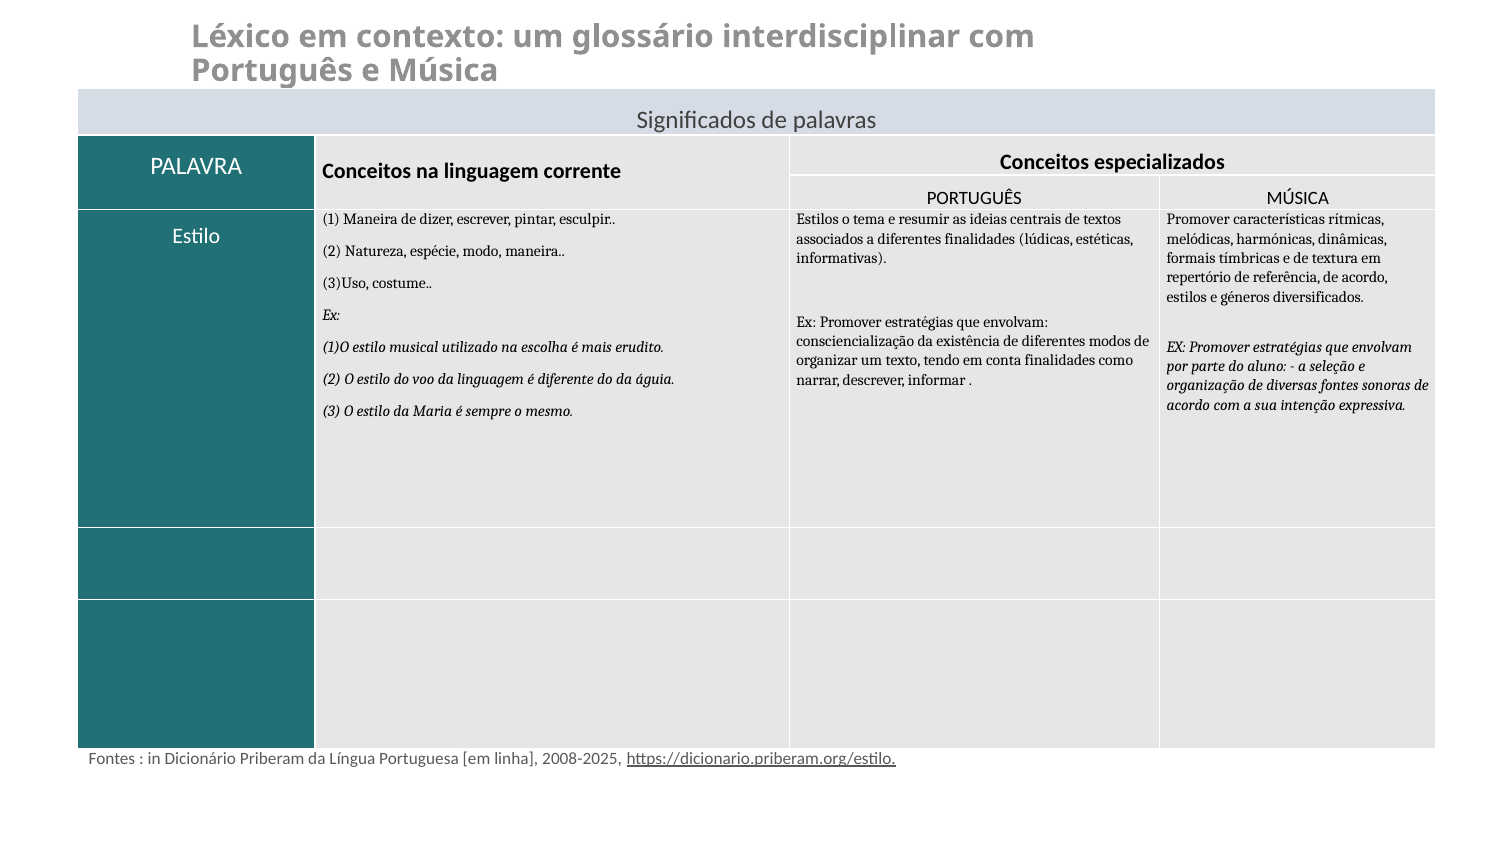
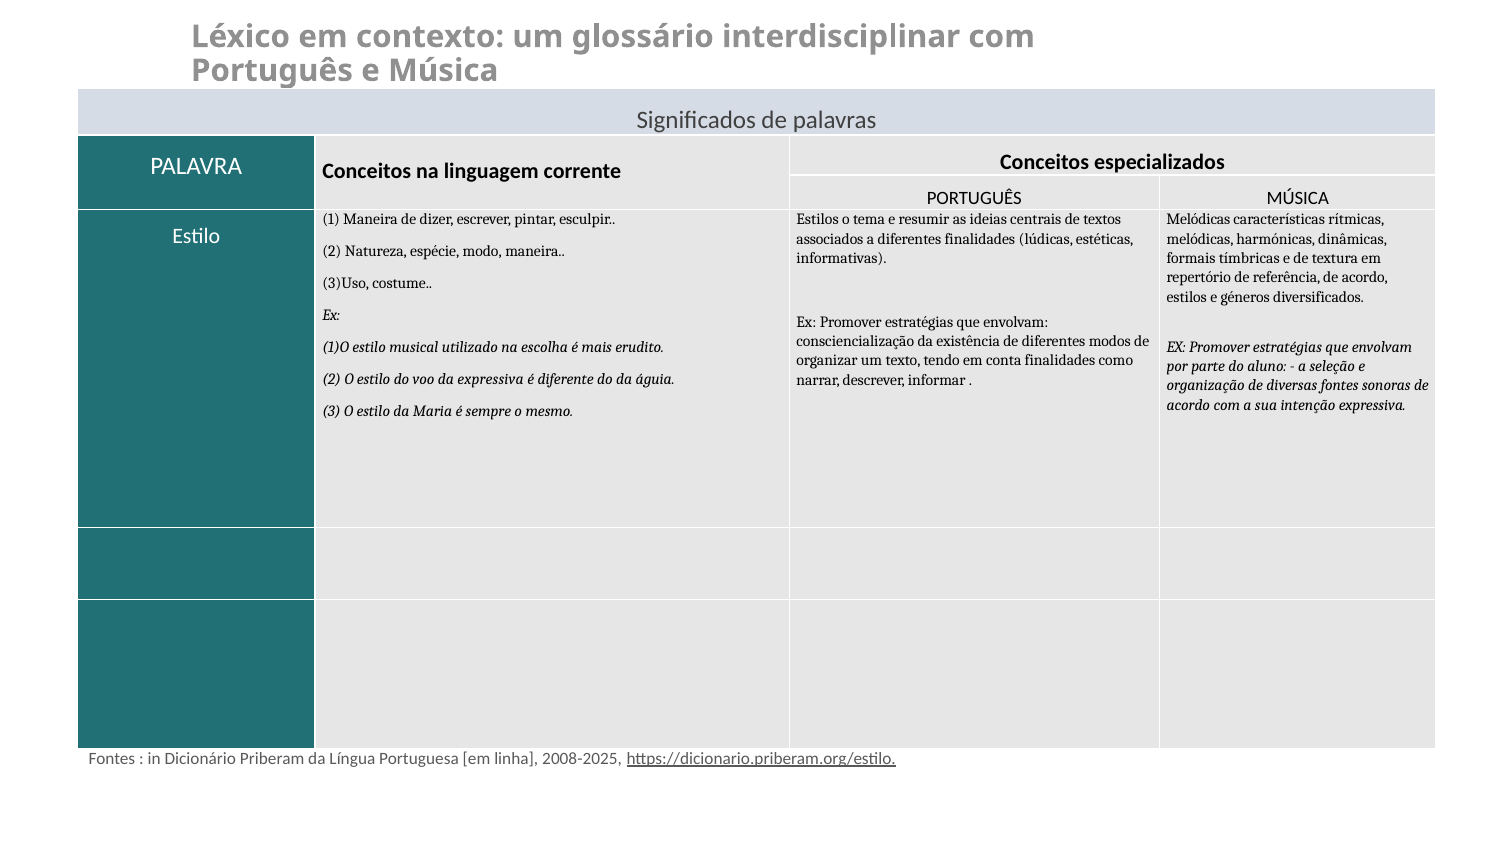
Promover at (1198, 220): Promover -> Melódicas
da linguagem: linguagem -> expressiva
